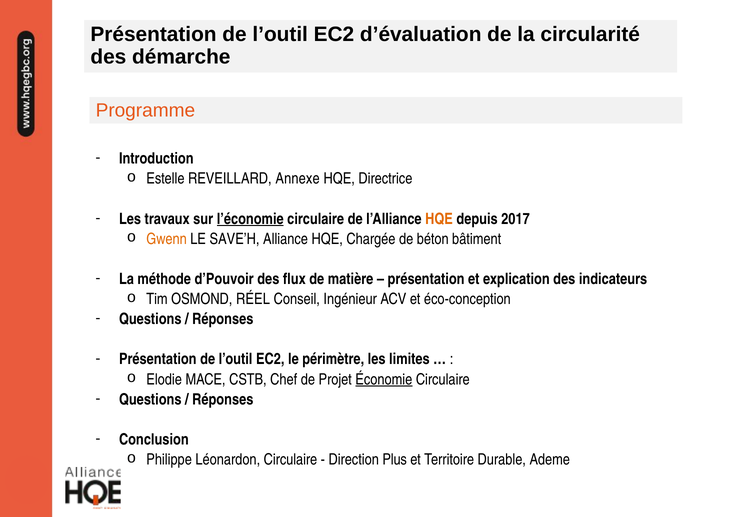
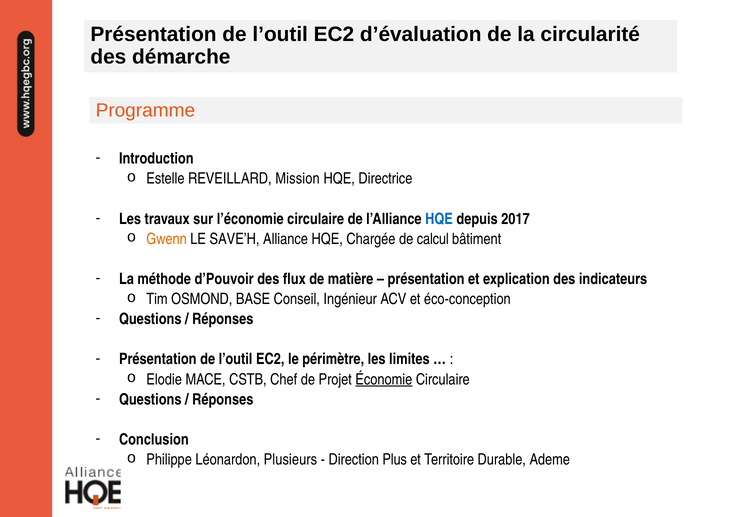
Annexe: Annexe -> Mission
l’économie underline: present -> none
HQE at (439, 219) colour: orange -> blue
béton: béton -> calcul
RÉEL: RÉEL -> BASE
Léonardon Circulaire: Circulaire -> Plusieurs
